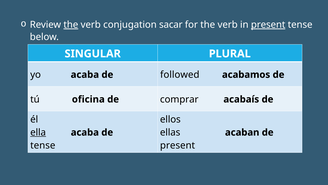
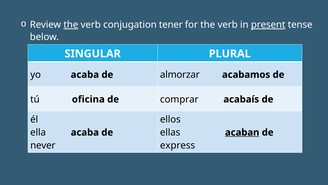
sacar: sacar -> tener
followed: followed -> almorzar
ella underline: present -> none
acaban underline: none -> present
tense at (43, 145): tense -> never
present at (178, 145): present -> express
